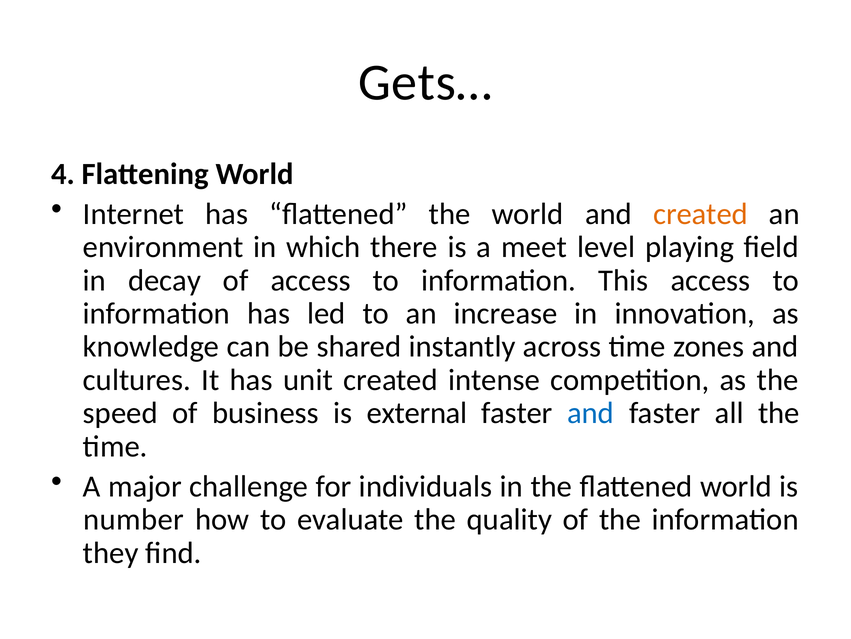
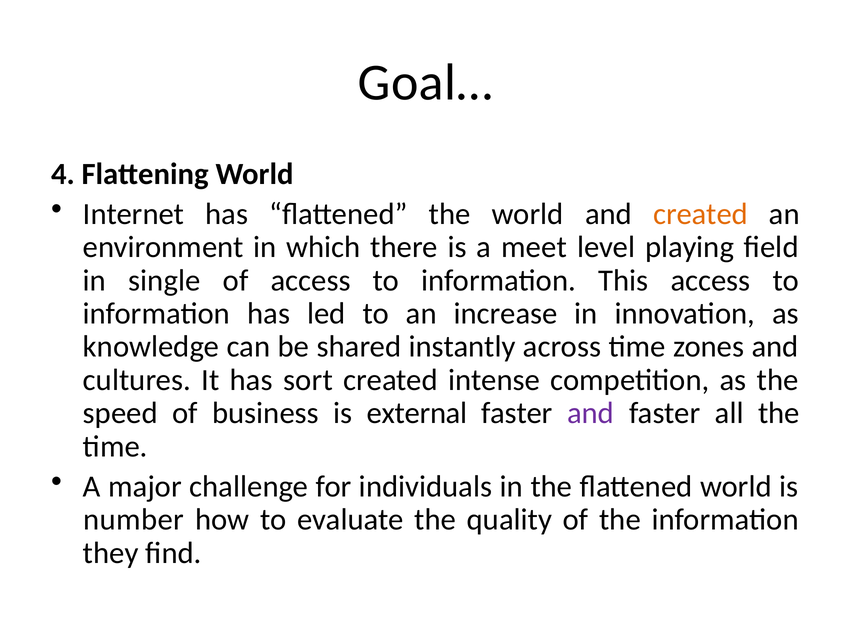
Gets…: Gets… -> Goal…
decay: decay -> single
unit: unit -> sort
and at (591, 413) colour: blue -> purple
